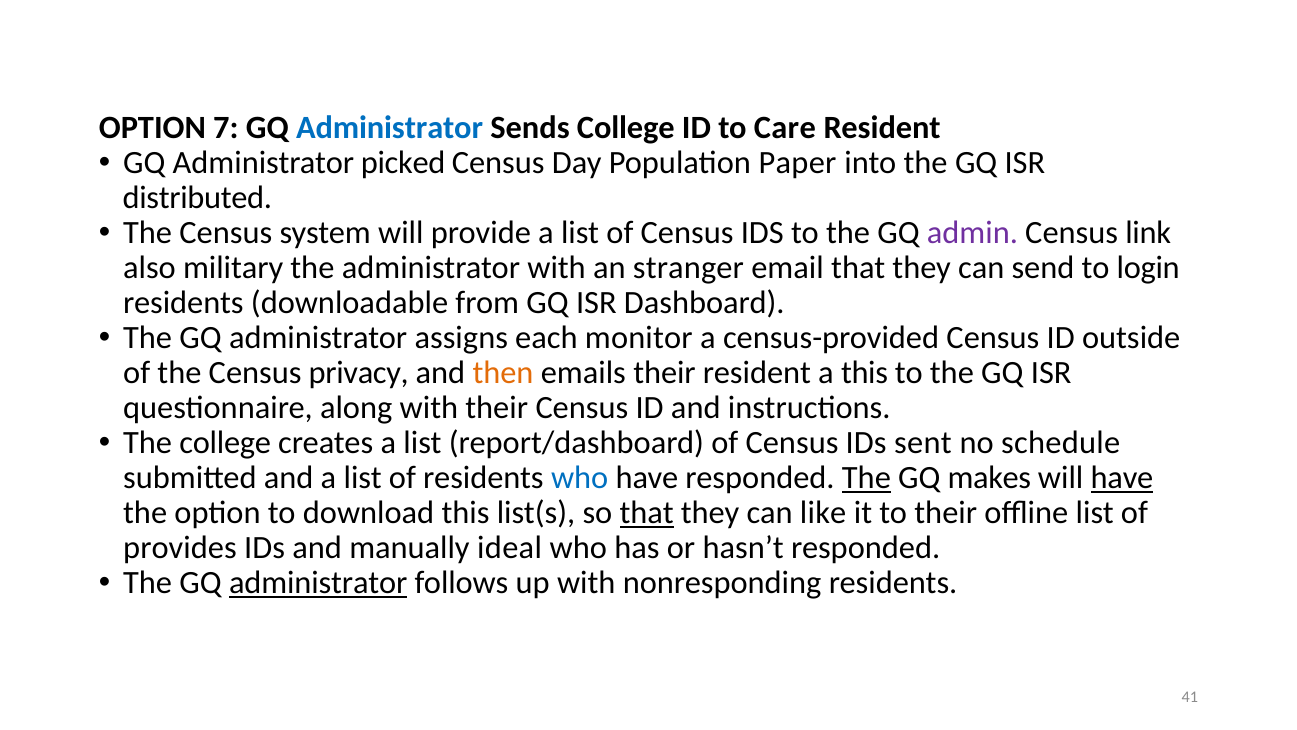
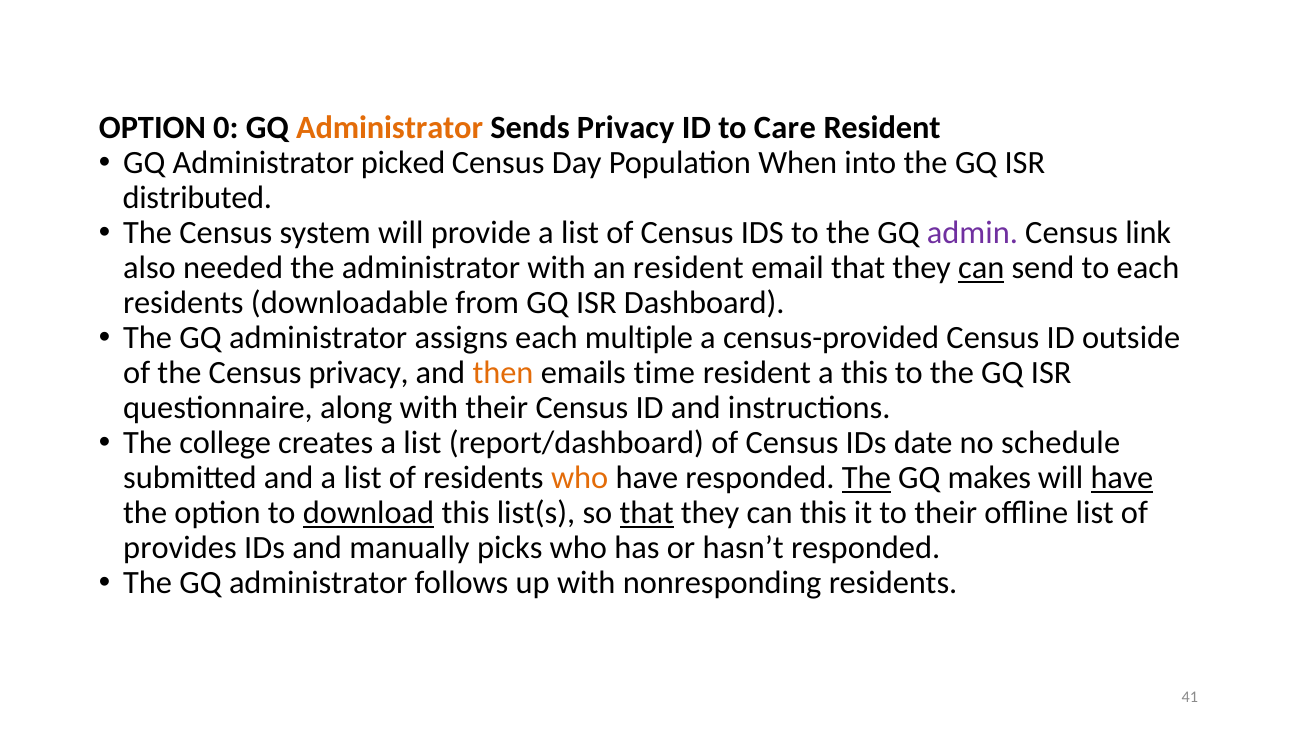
7: 7 -> 0
Administrator at (390, 128) colour: blue -> orange
Sends College: College -> Privacy
Paper: Paper -> When
military: military -> needed
an stranger: stranger -> resident
can at (981, 268) underline: none -> present
to login: login -> each
monitor: monitor -> multiple
emails their: their -> time
sent: sent -> date
who at (580, 478) colour: blue -> orange
download underline: none -> present
can like: like -> this
ideal: ideal -> picks
administrator at (318, 583) underline: present -> none
